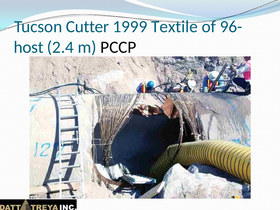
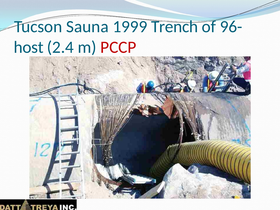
Cutter: Cutter -> Sauna
Textile: Textile -> Trench
PCCP colour: black -> red
